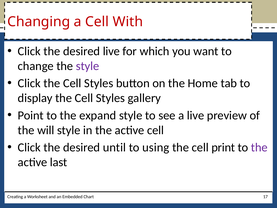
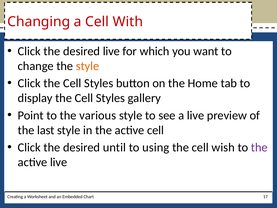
style at (88, 66) colour: purple -> orange
expand: expand -> various
will: will -> last
print: print -> wish
active last: last -> live
